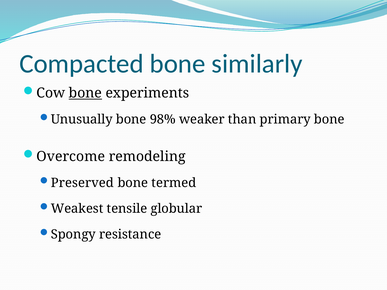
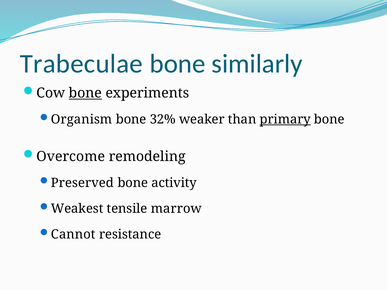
Compacted: Compacted -> Trabeculae
Unusually: Unusually -> Organism
98%: 98% -> 32%
primary underline: none -> present
termed: termed -> activity
globular: globular -> marrow
Spongy: Spongy -> Cannot
